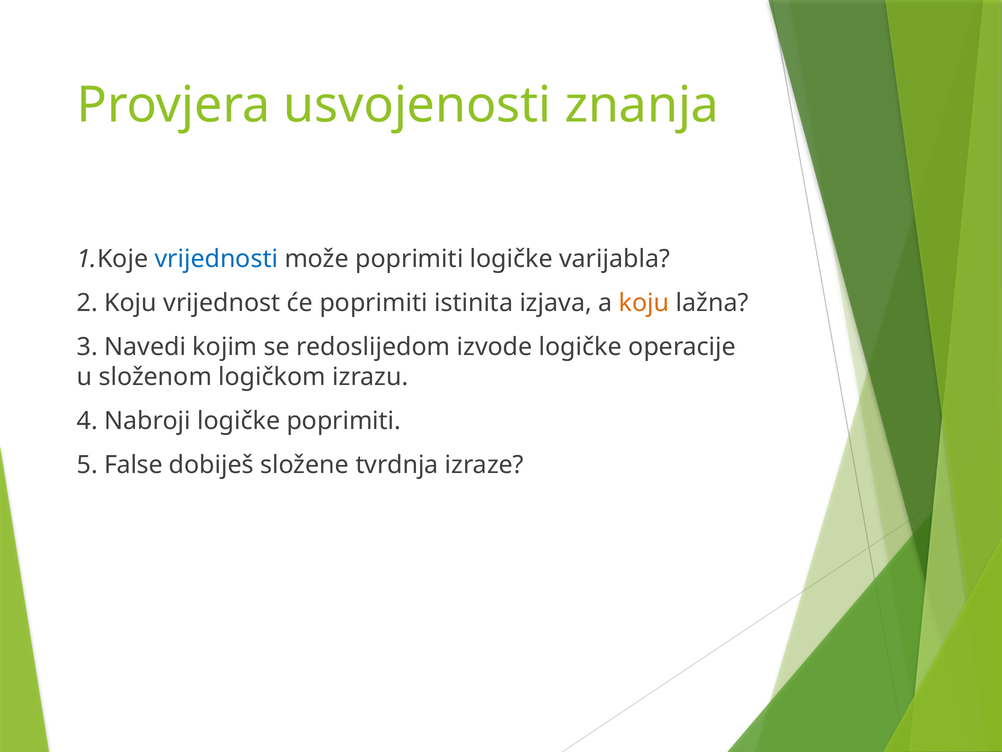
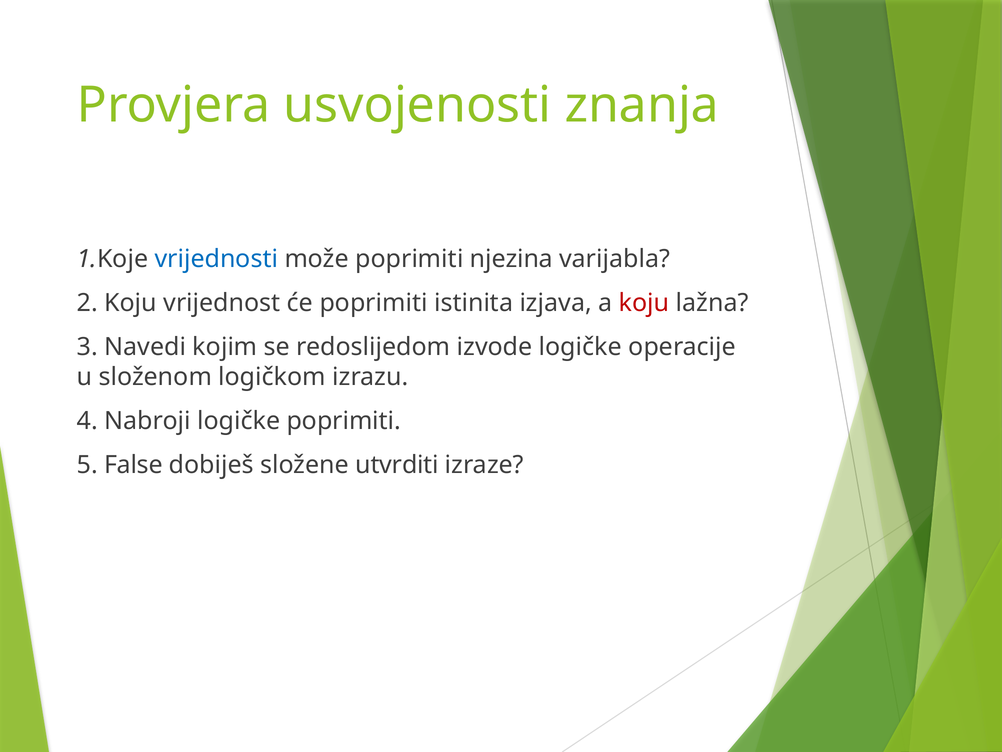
poprimiti logičke: logičke -> njezina
koju at (644, 303) colour: orange -> red
tvrdnja: tvrdnja -> utvrditi
